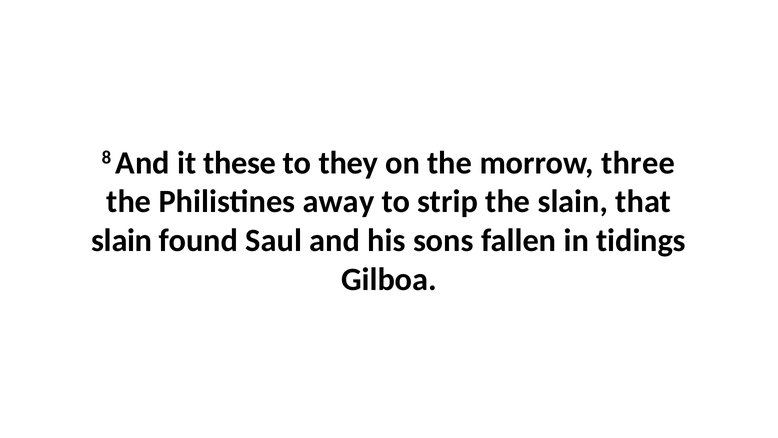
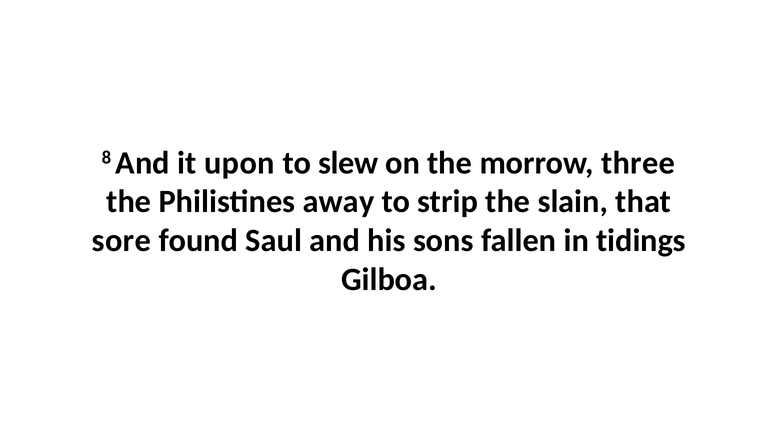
these: these -> upon
they: they -> slew
slain at (122, 241): slain -> sore
